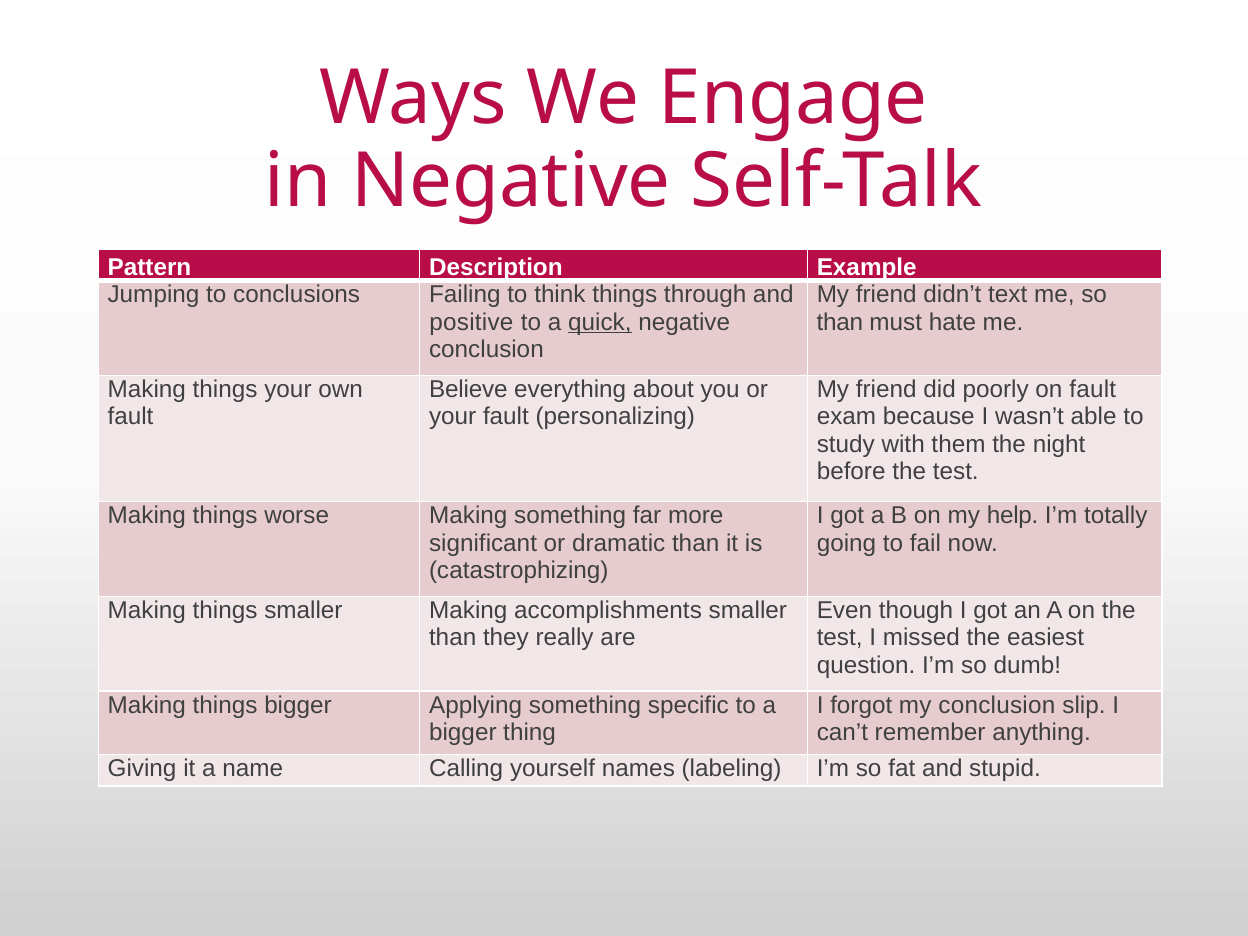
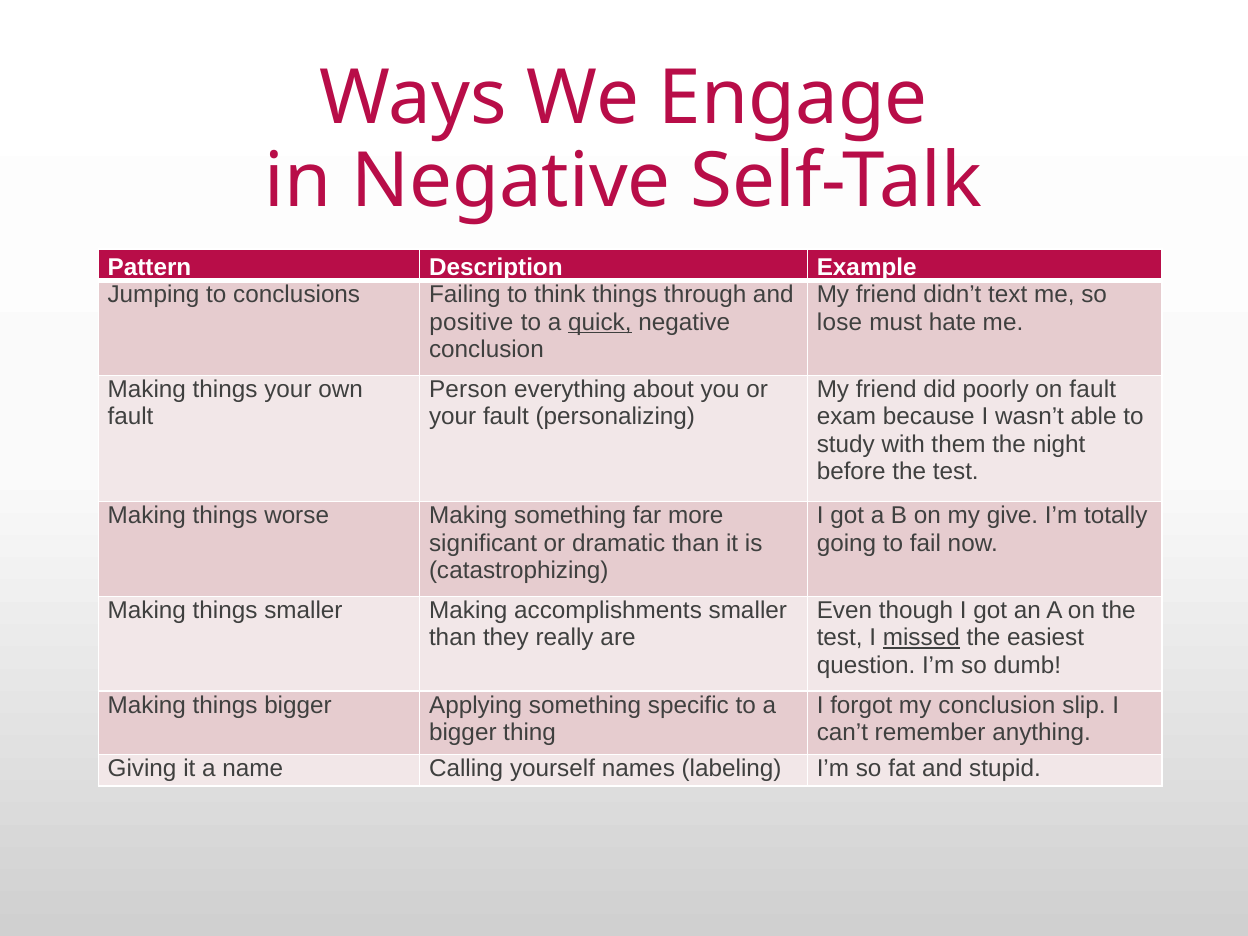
than at (840, 322): than -> lose
Believe: Believe -> Person
help: help -> give
missed underline: none -> present
